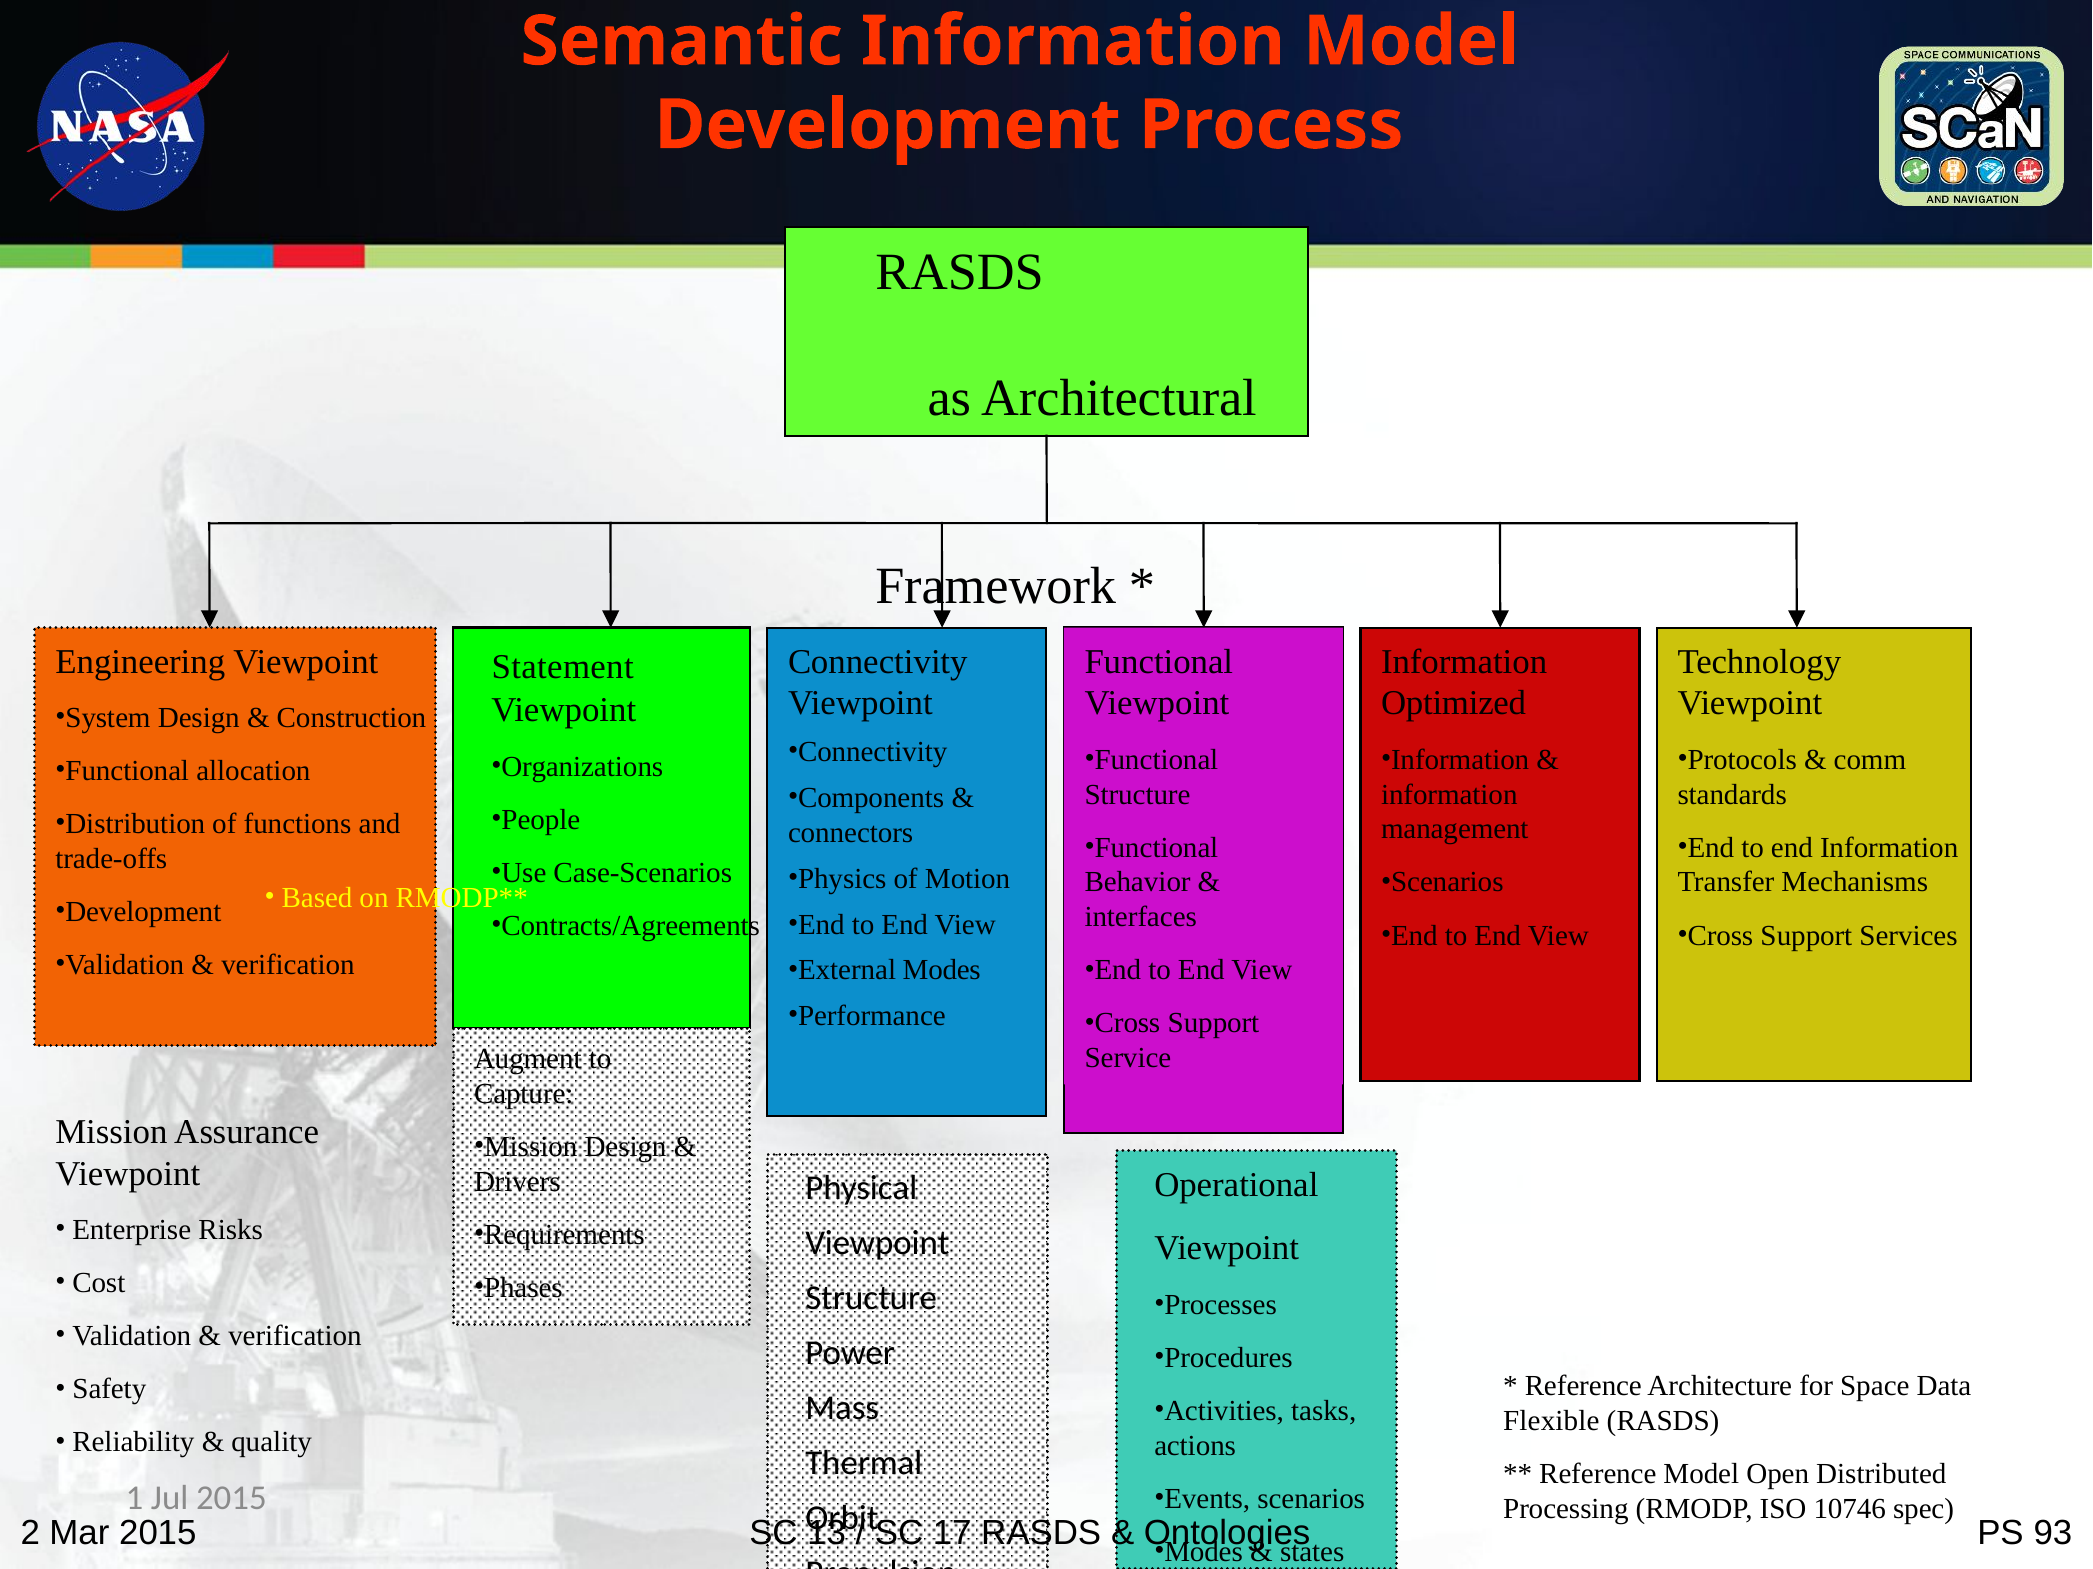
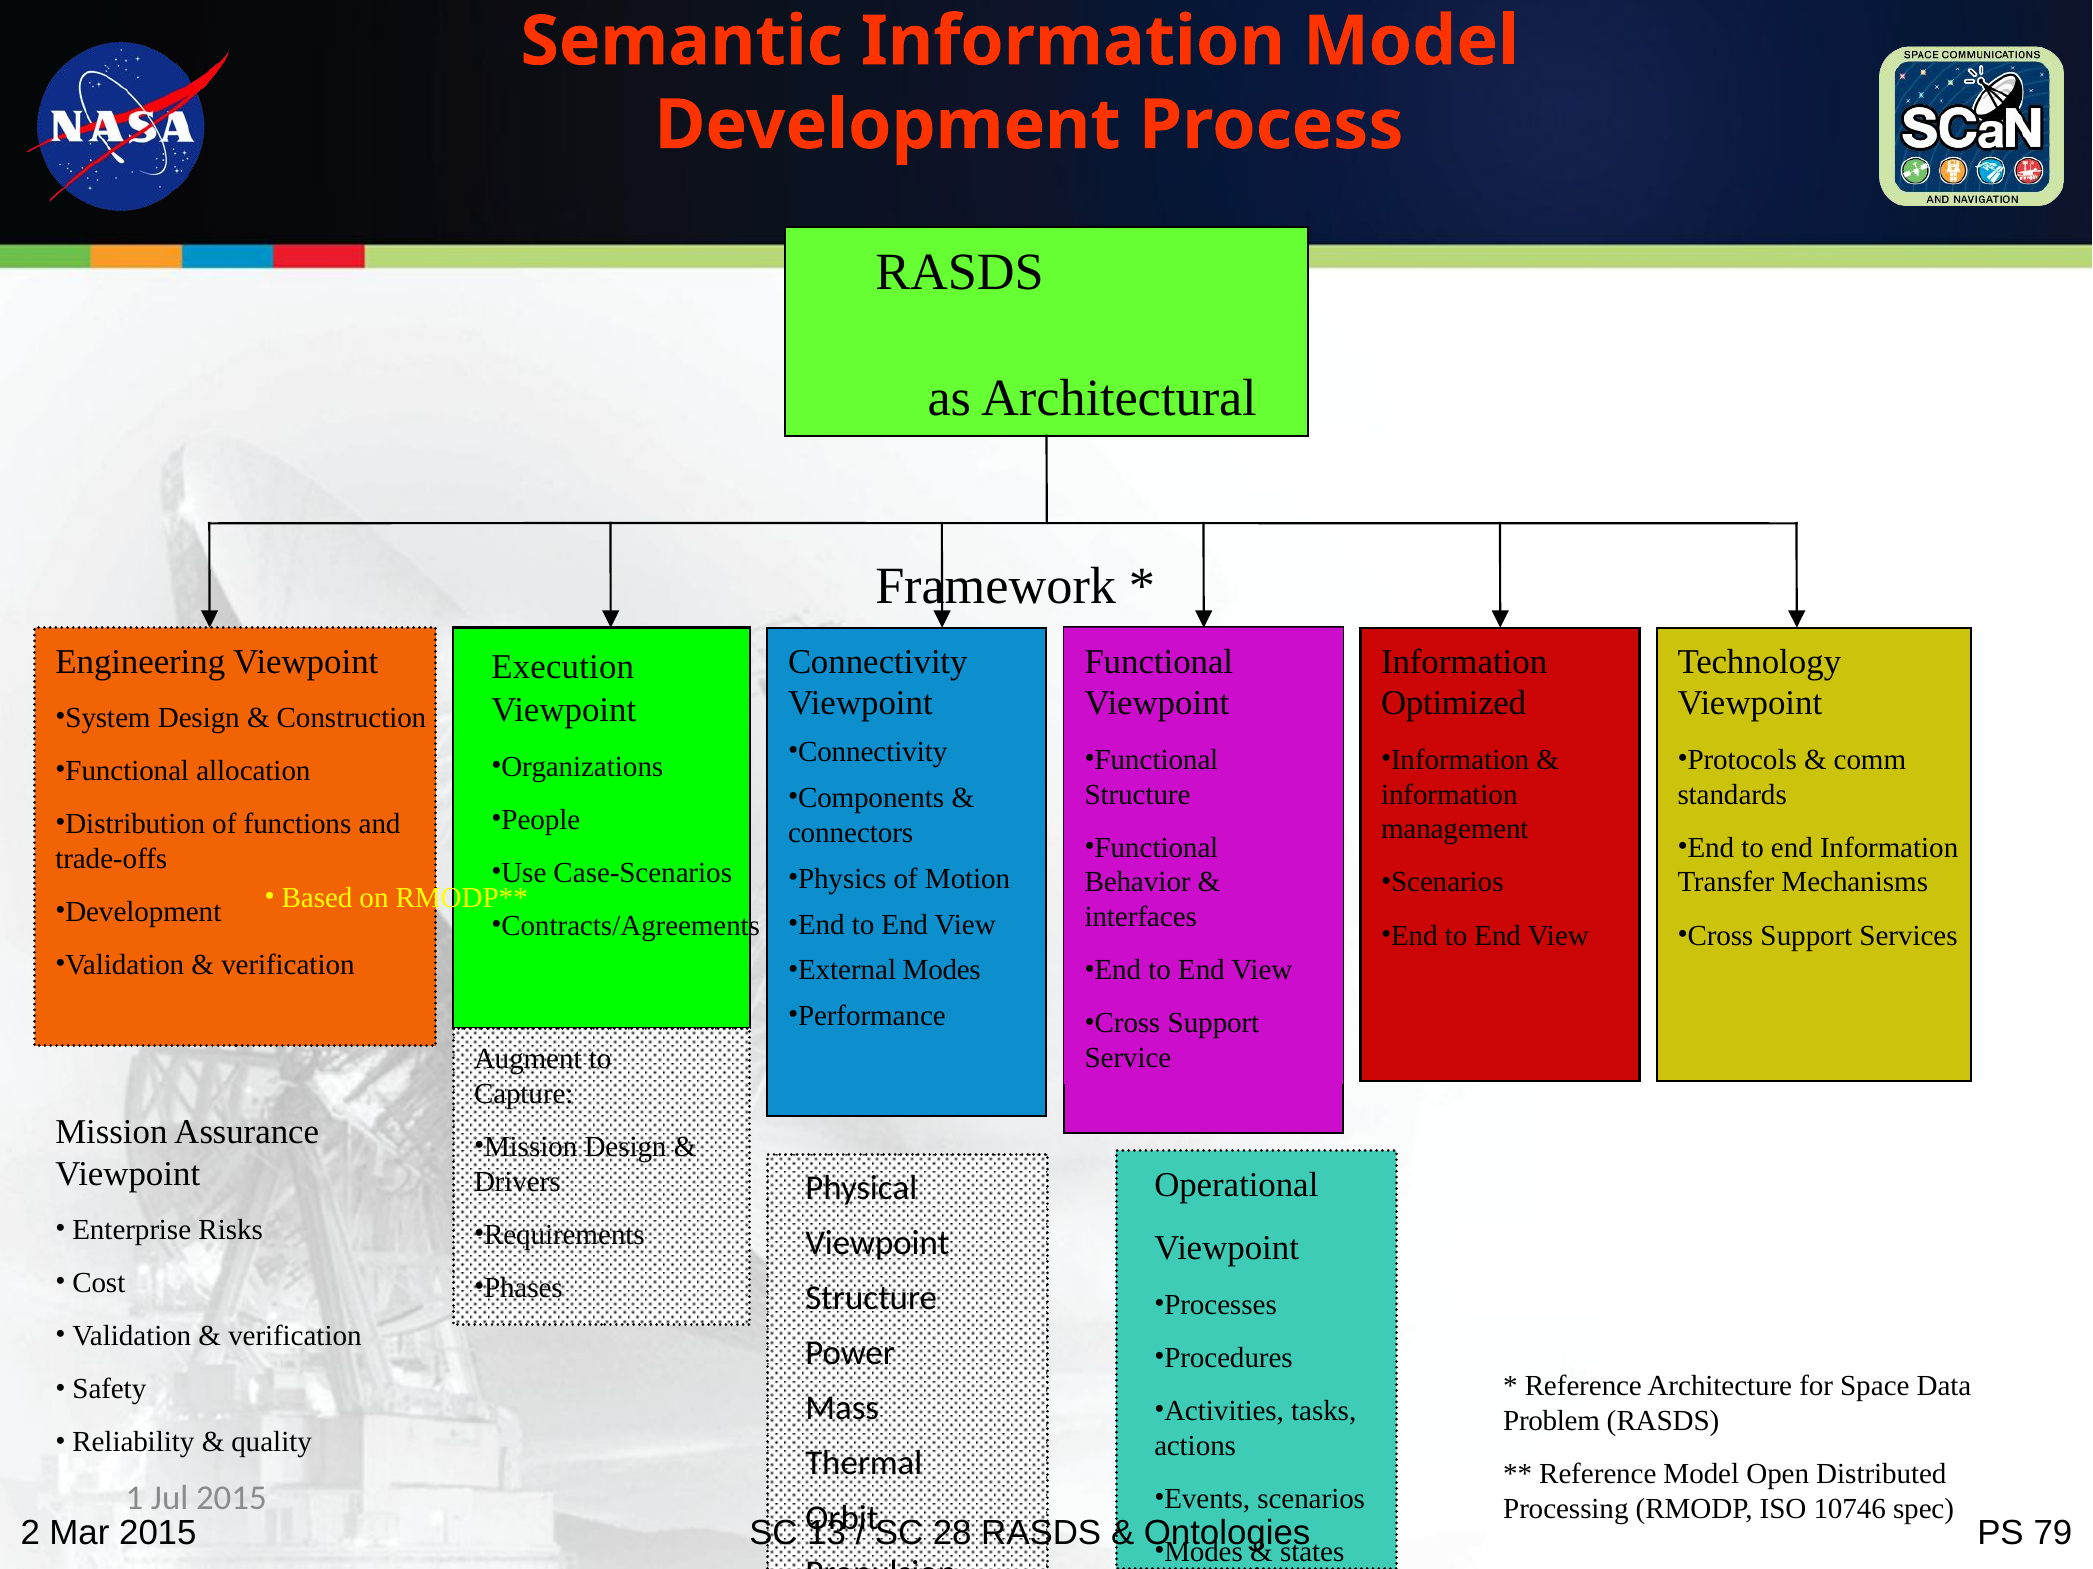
Statement: Statement -> Execution
Flexible: Flexible -> Problem
17: 17 -> 28
93: 93 -> 79
